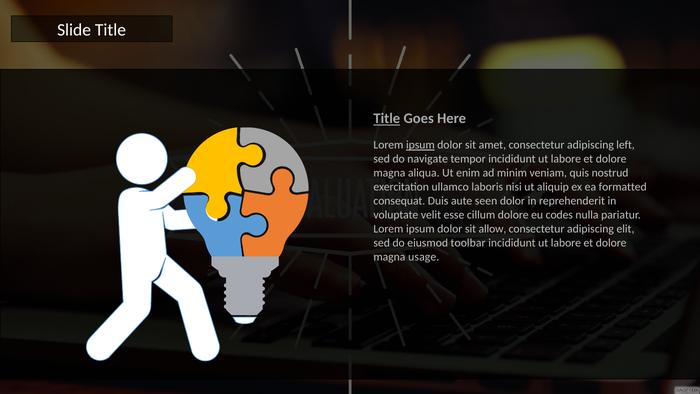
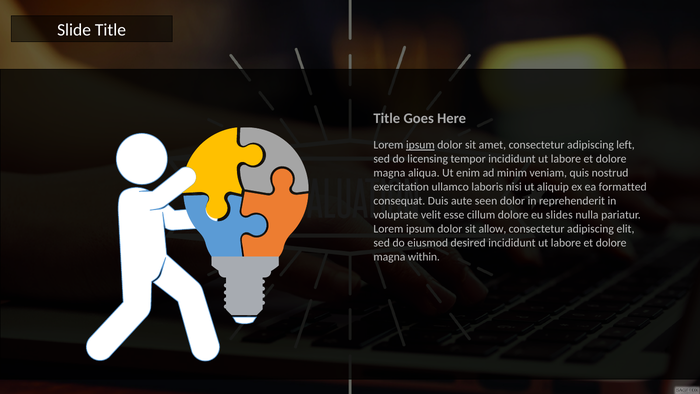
Title at (387, 119) underline: present -> none
navigate: navigate -> licensing
codes: codes -> slides
toolbar: toolbar -> desired
usage: usage -> within
